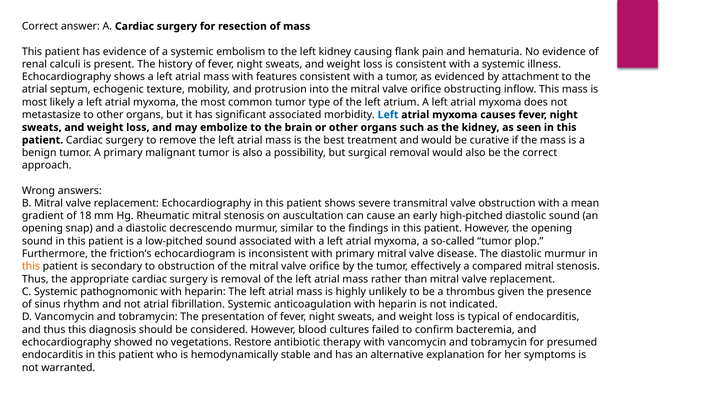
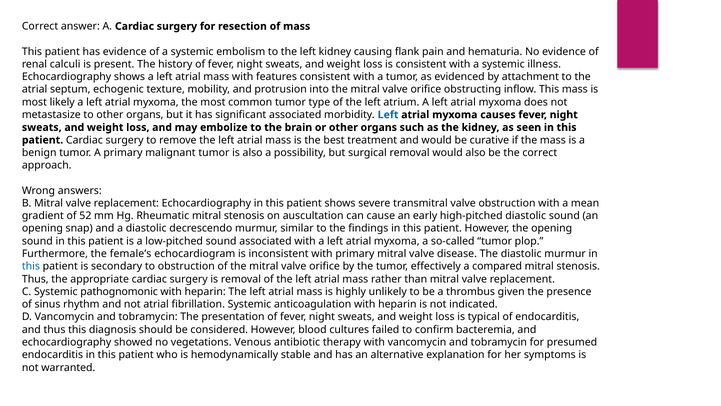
18: 18 -> 52
friction’s: friction’s -> female’s
this at (31, 266) colour: orange -> blue
Restore: Restore -> Venous
